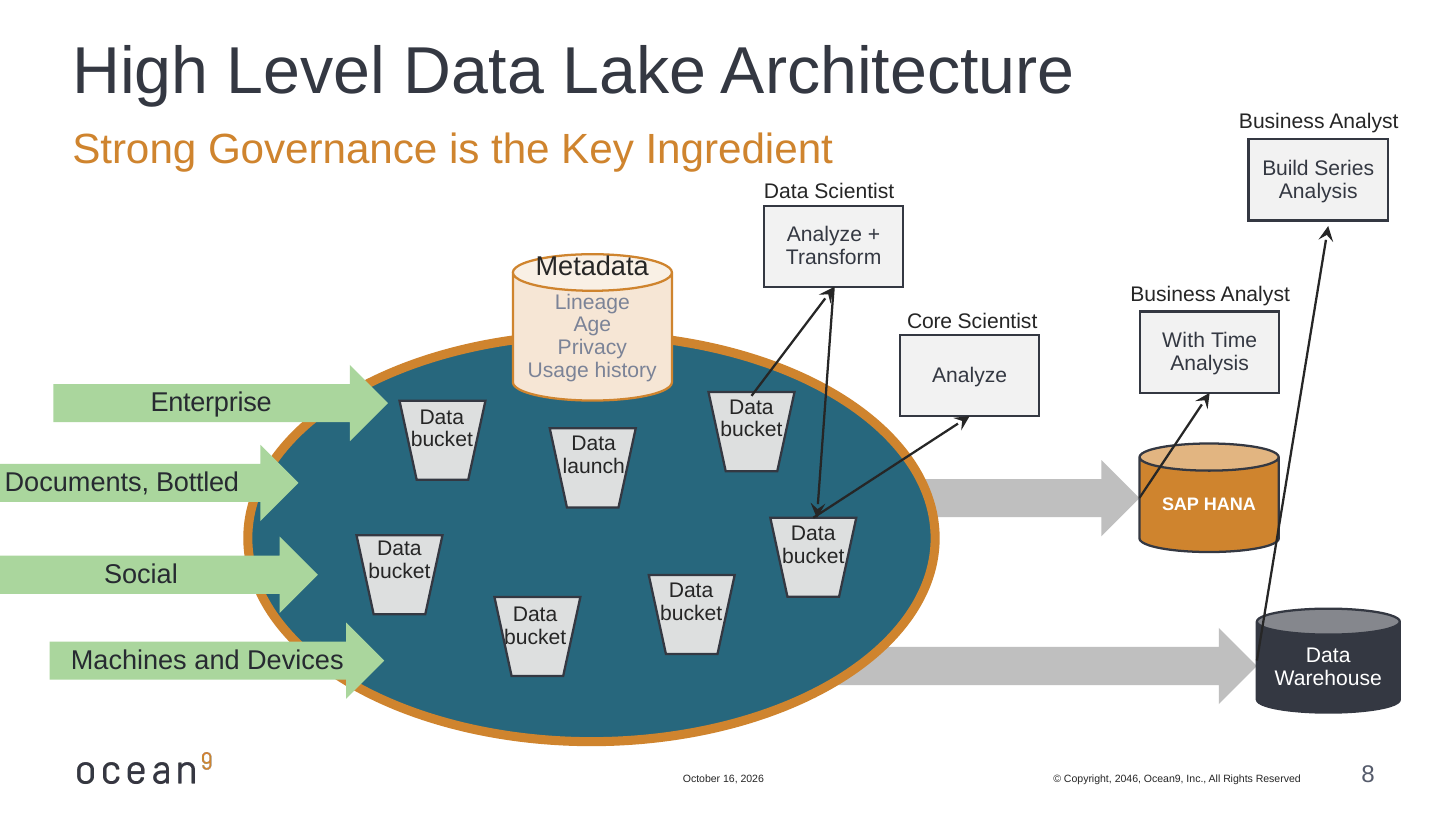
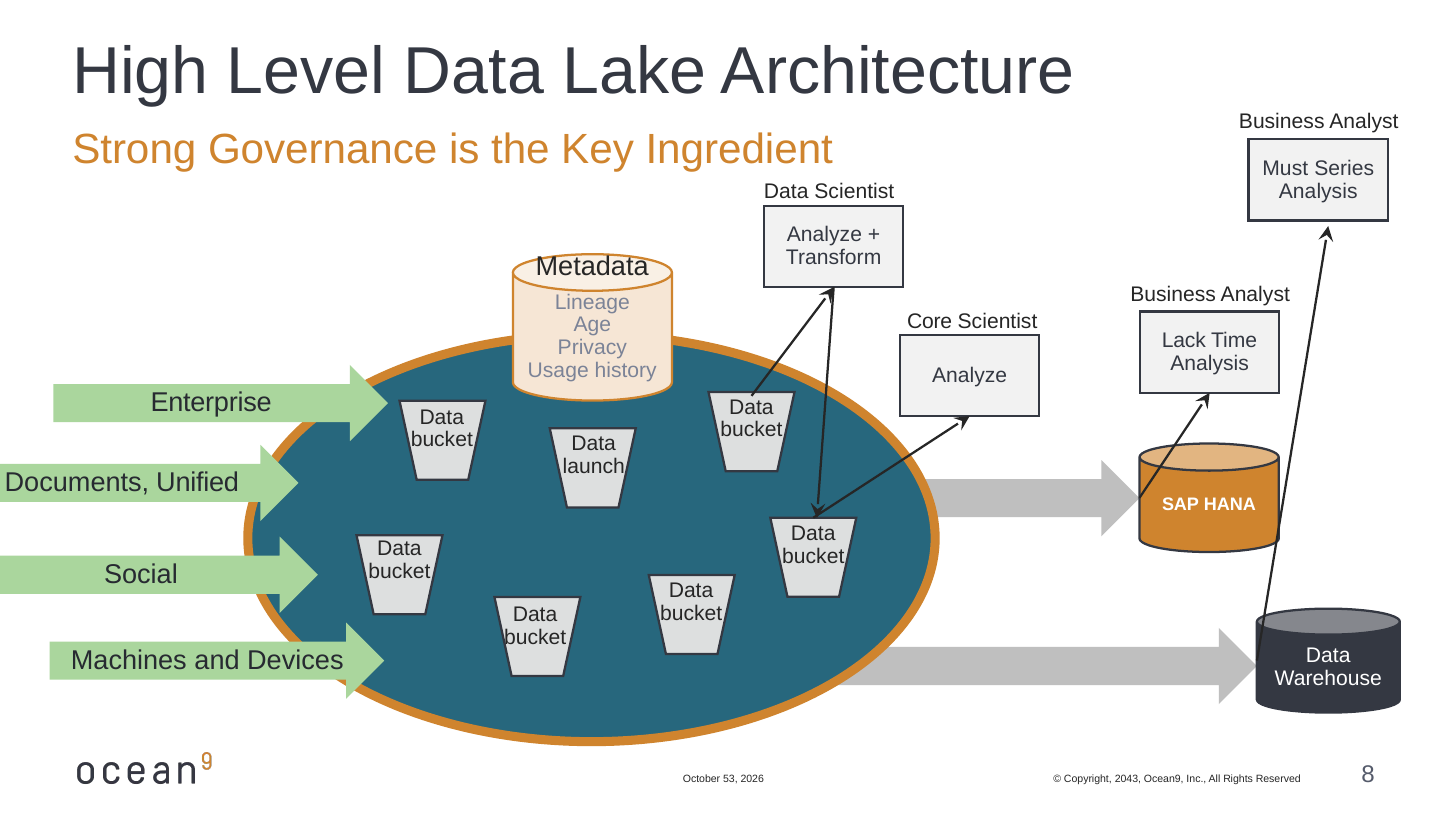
Build: Build -> Must
With: With -> Lack
Bottled: Bottled -> Unified
16: 16 -> 53
2046: 2046 -> 2043
